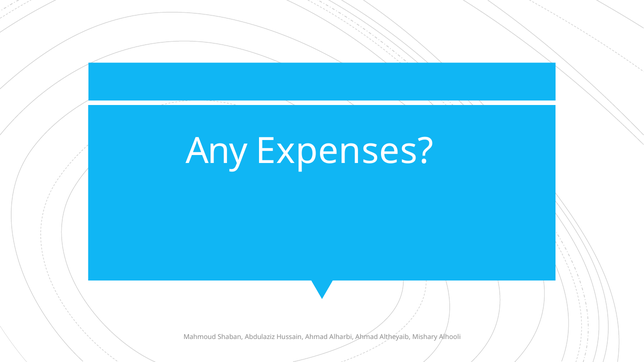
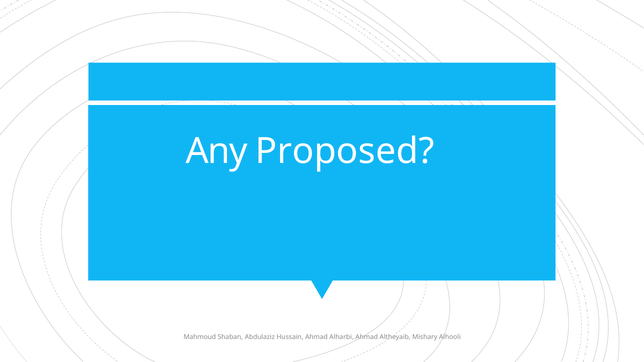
Expenses: Expenses -> Proposed
